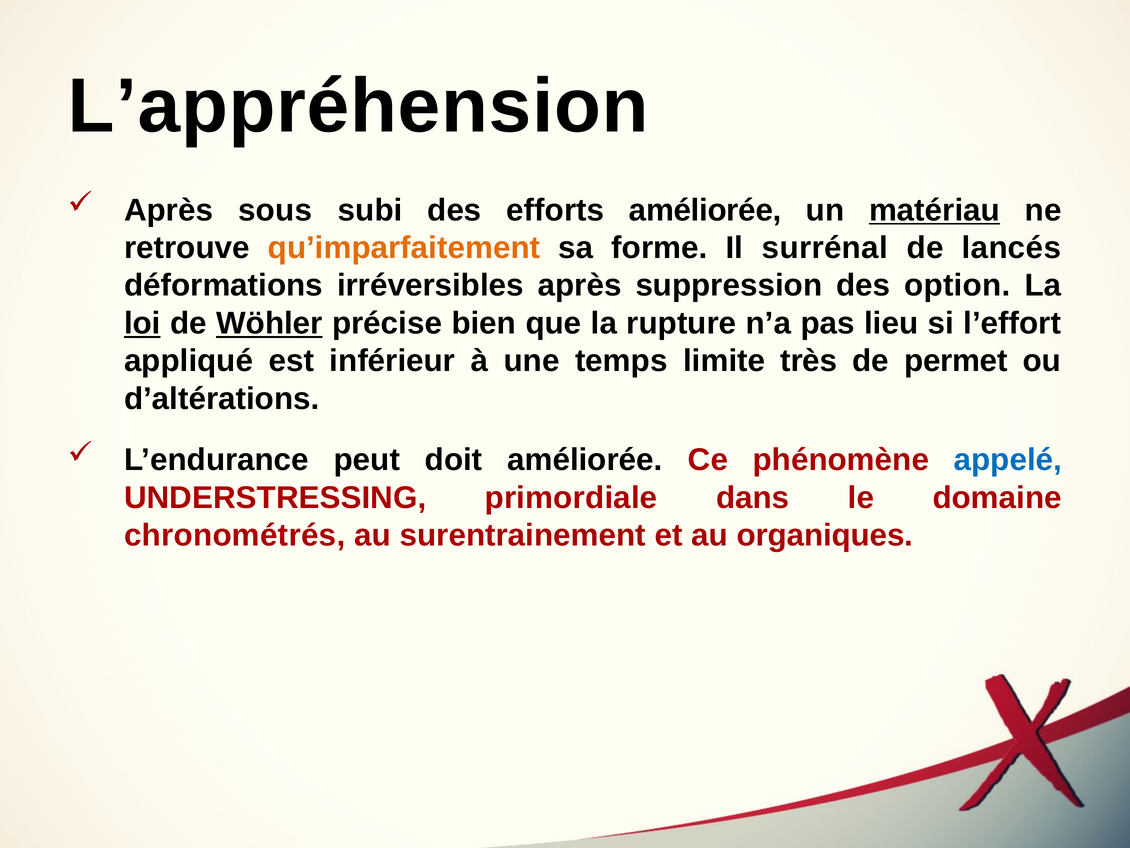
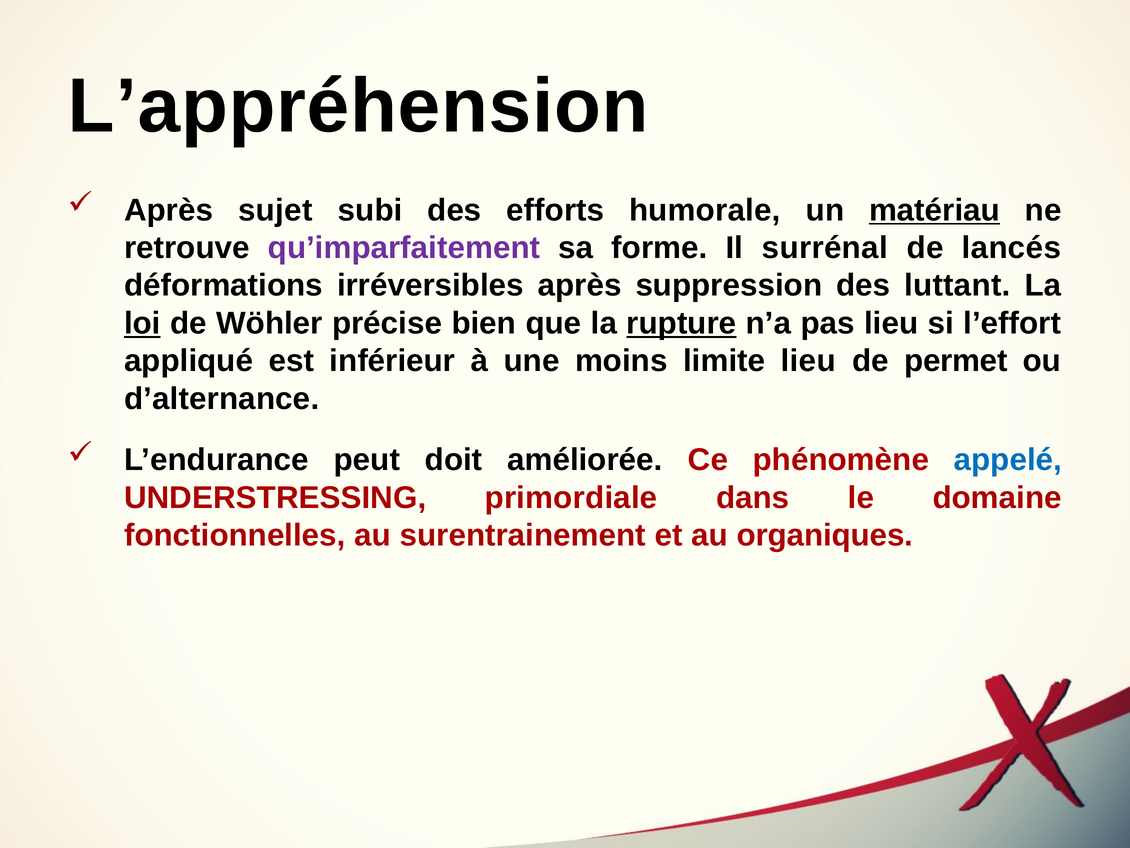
sous: sous -> sujet
efforts améliorée: améliorée -> humorale
qu’imparfaitement colour: orange -> purple
option: option -> luttant
Wöhler underline: present -> none
rupture underline: none -> present
temps: temps -> moins
limite très: très -> lieu
d’altérations: d’altérations -> d’alternance
chronométrés: chronométrés -> fonctionnelles
